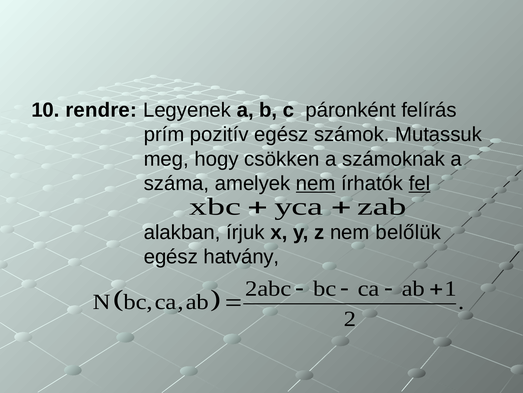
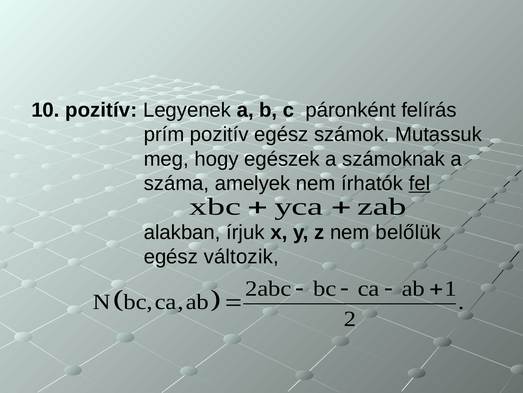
10 rendre: rendre -> pozitív
csökken: csökken -> egészek
nem at (316, 183) underline: present -> none
hatvány: hatvány -> változik
